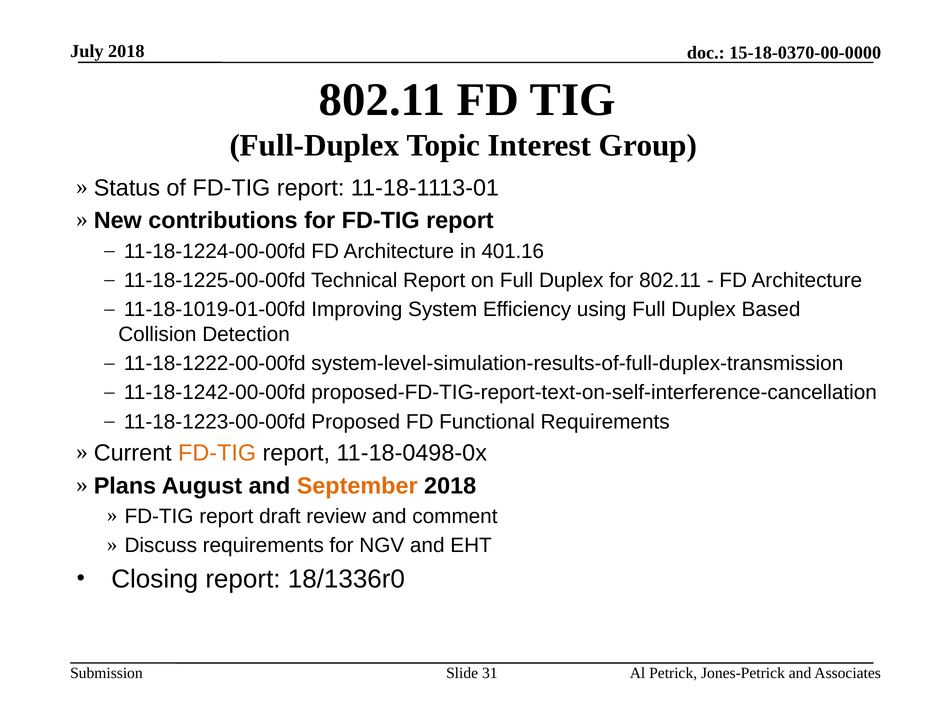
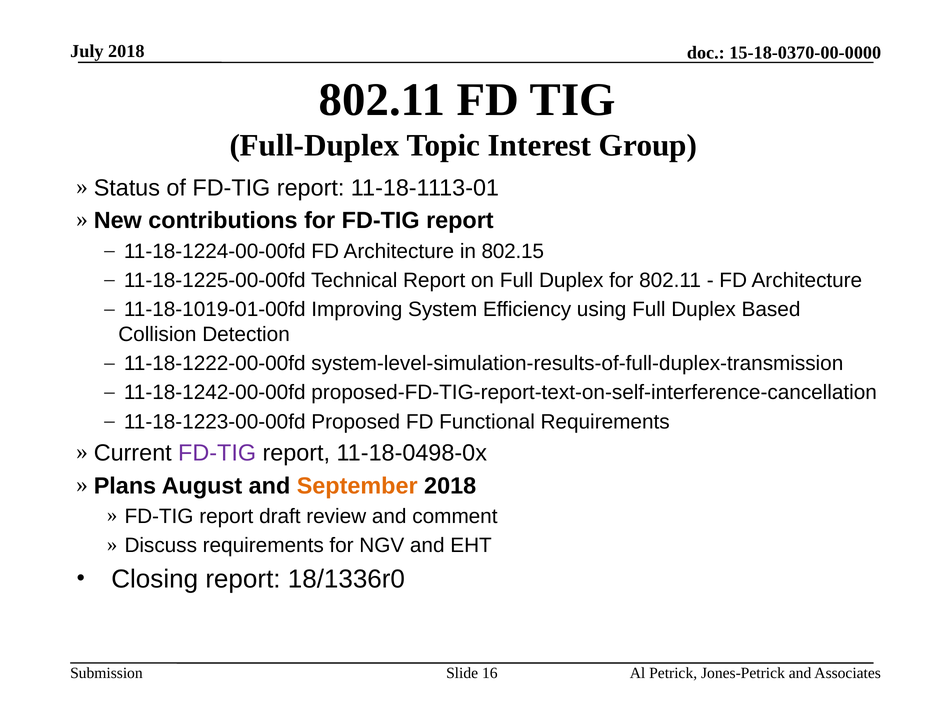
401.16: 401.16 -> 802.15
FD-TIG at (217, 453) colour: orange -> purple
31: 31 -> 16
